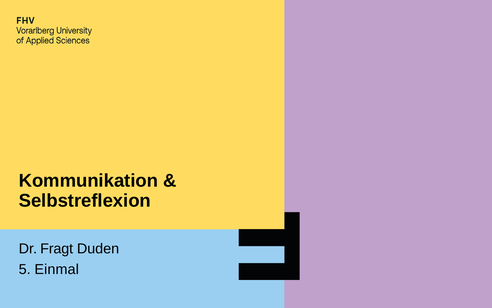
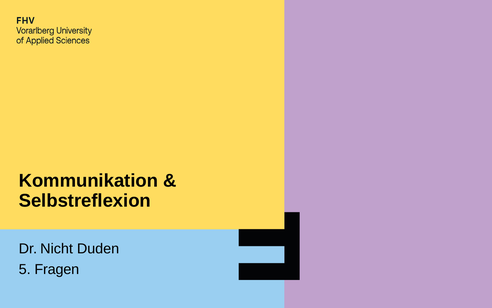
Fragt: Fragt -> Nicht
Einmal: Einmal -> Fragen
